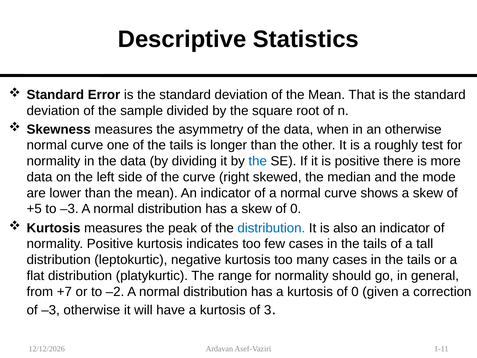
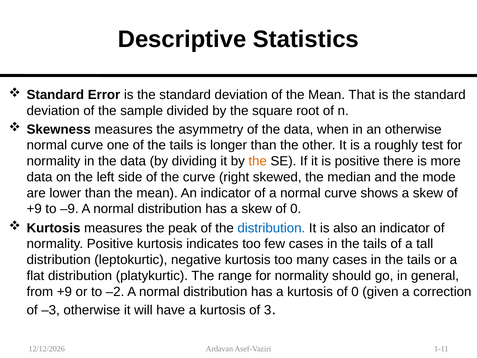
the at (258, 161) colour: blue -> orange
+5 at (34, 209): +5 -> +9
to –3: –3 -> –9
from +7: +7 -> +9
